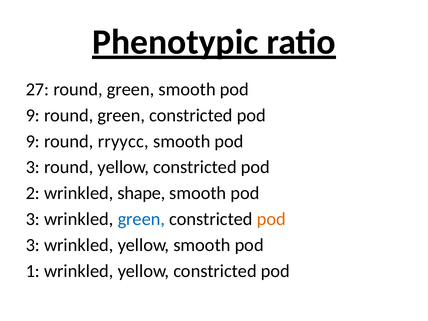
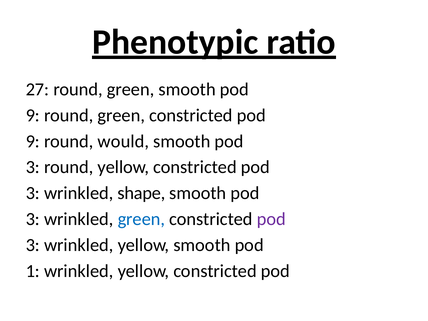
rryycc: rryycc -> would
2 at (33, 193): 2 -> 3
pod at (271, 219) colour: orange -> purple
